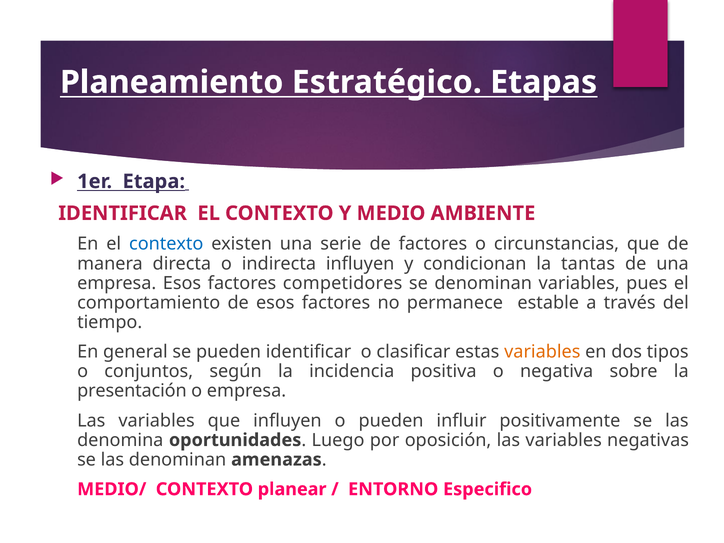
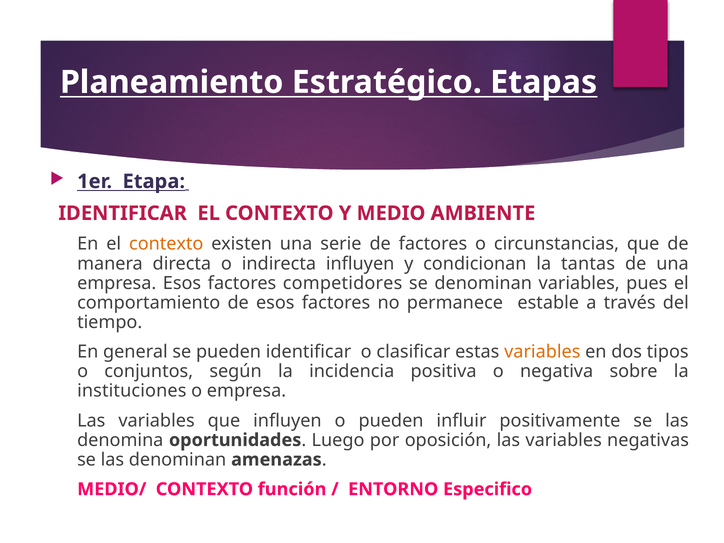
contexto at (166, 244) colour: blue -> orange
presentación: presentación -> instituciones
planear: planear -> función
